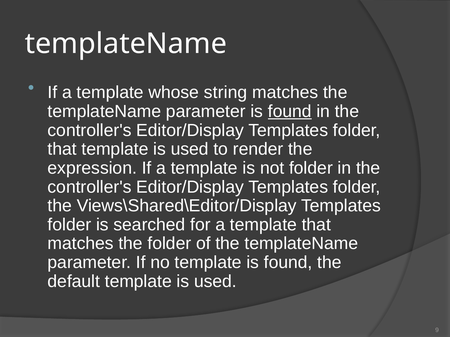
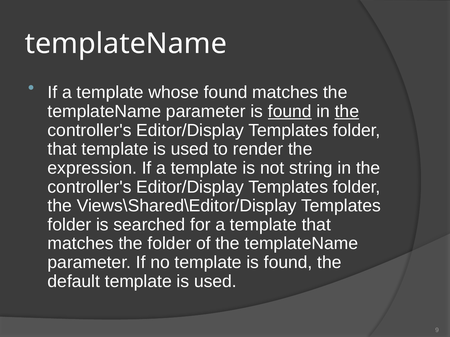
whose string: string -> found
the at (347, 112) underline: none -> present
not folder: folder -> string
